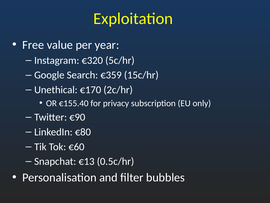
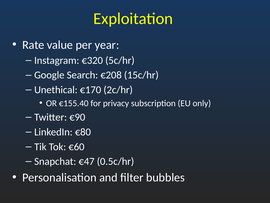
Free: Free -> Rate
€359: €359 -> €208
€13: €13 -> €47
